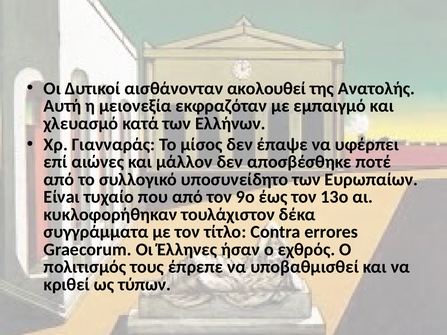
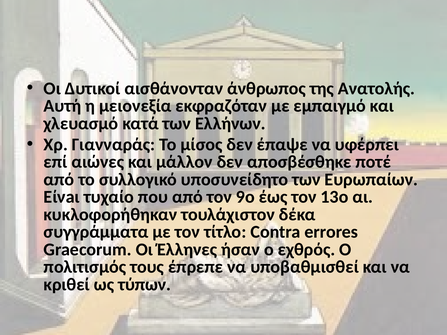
ακολουθεί: ακολουθεί -> άνθρωπος
